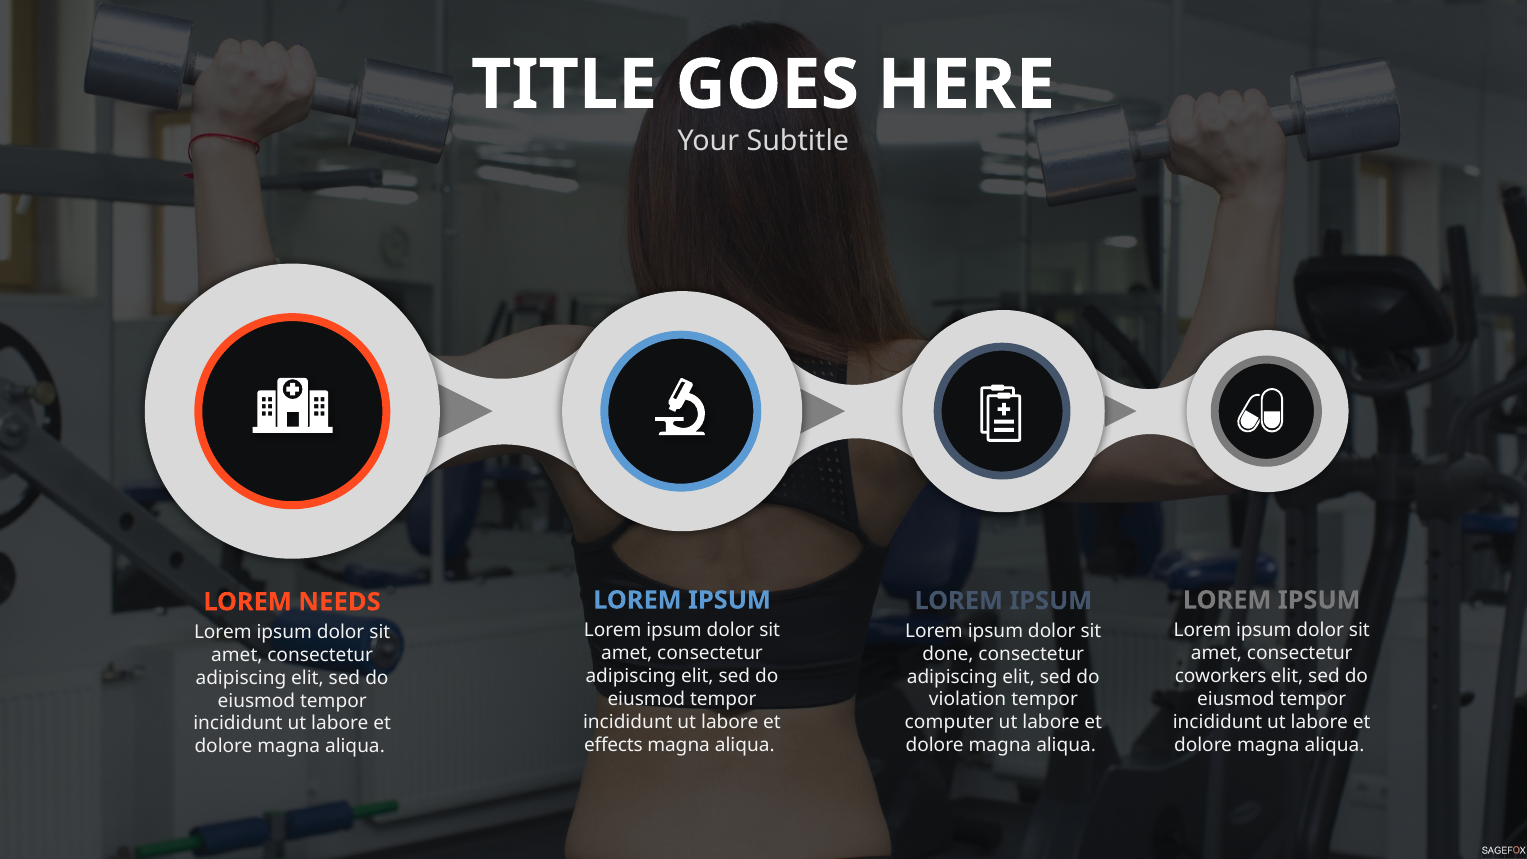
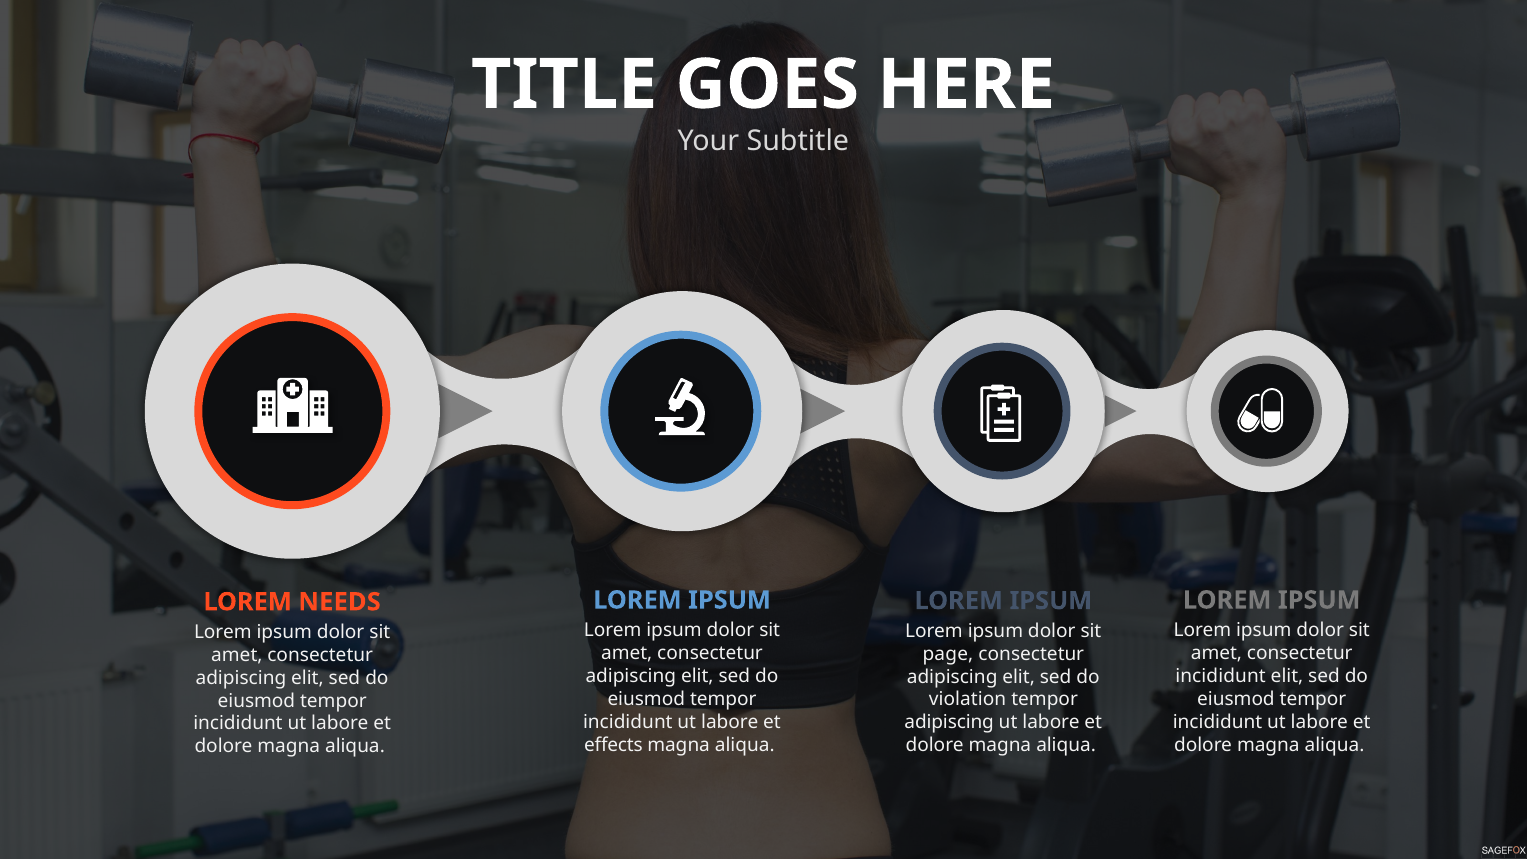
done: done -> page
coworkers at (1221, 676): coworkers -> incididunt
computer at (949, 722): computer -> adipiscing
